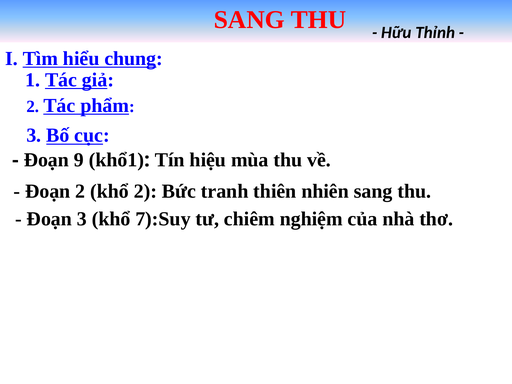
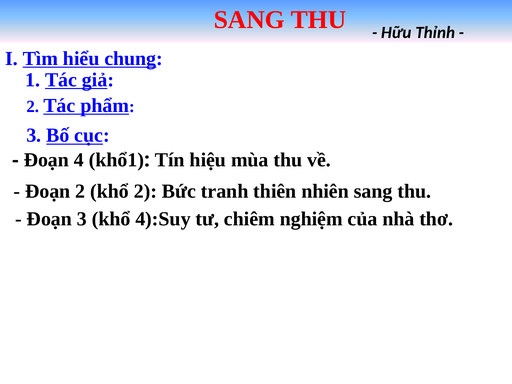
9: 9 -> 4
7):Suy: 7):Suy -> 4):Suy
